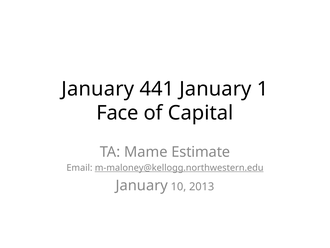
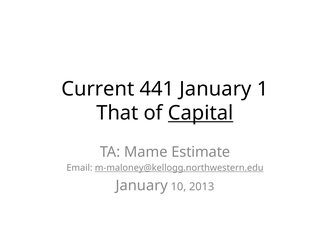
January at (98, 89): January -> Current
Face: Face -> That
Capital underline: none -> present
